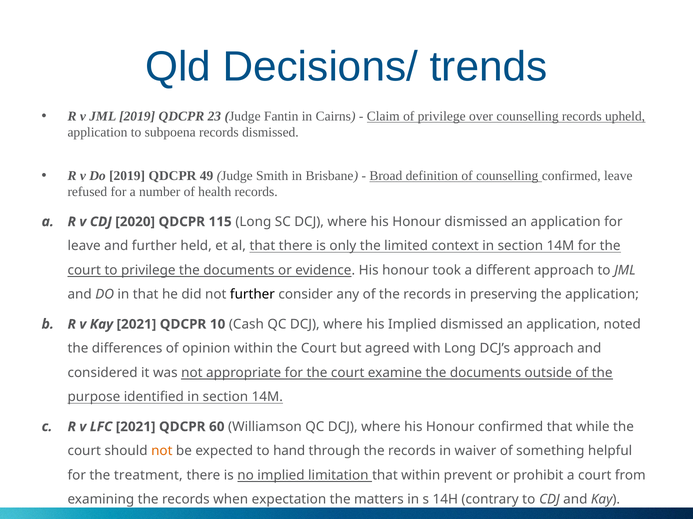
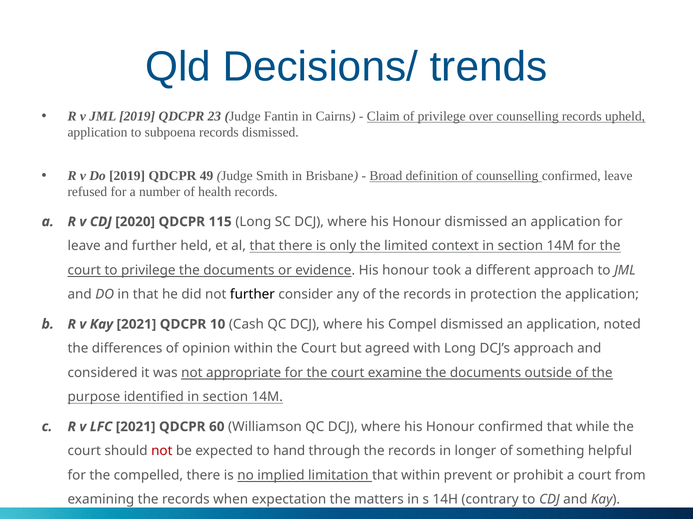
preserving: preserving -> protection
his Implied: Implied -> Compel
not at (162, 452) colour: orange -> red
waiver: waiver -> longer
treatment: treatment -> compelled
